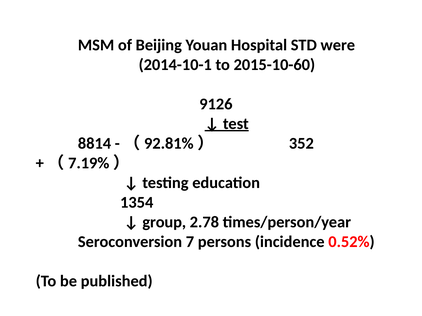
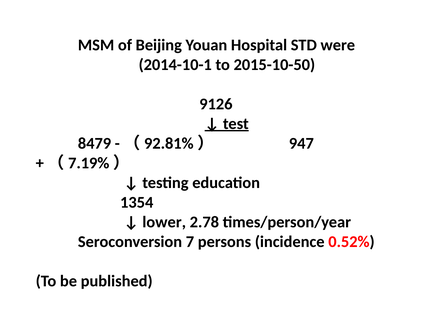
2015-10-60: 2015-10-60 -> 2015-10-50
8814: 8814 -> 8479
352: 352 -> 947
group: group -> lower
